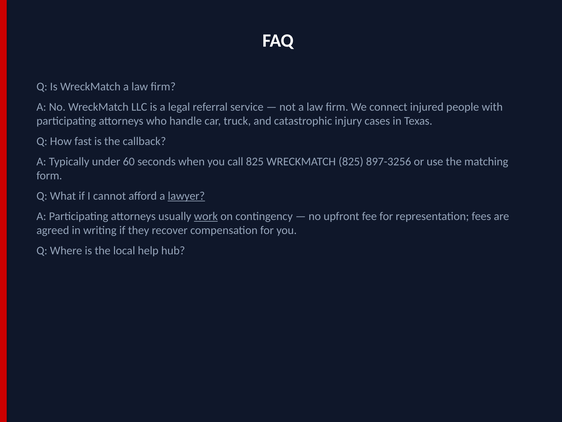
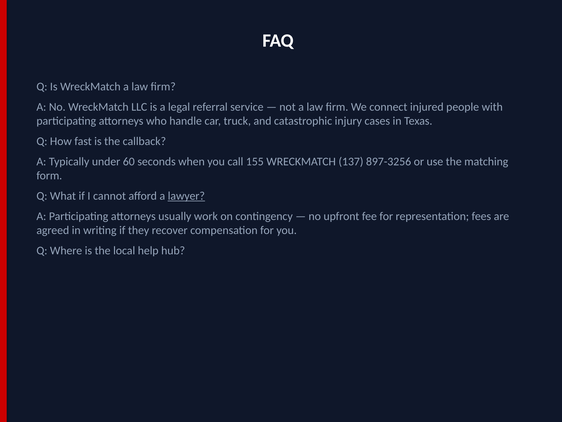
call 825: 825 -> 155
WRECKMATCH 825: 825 -> 137
work underline: present -> none
